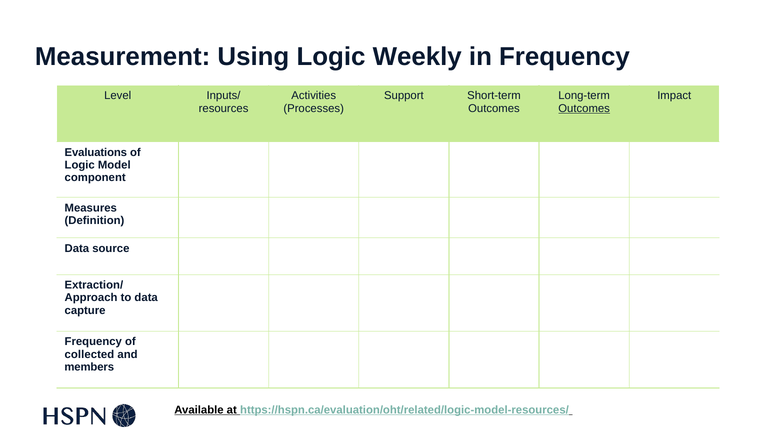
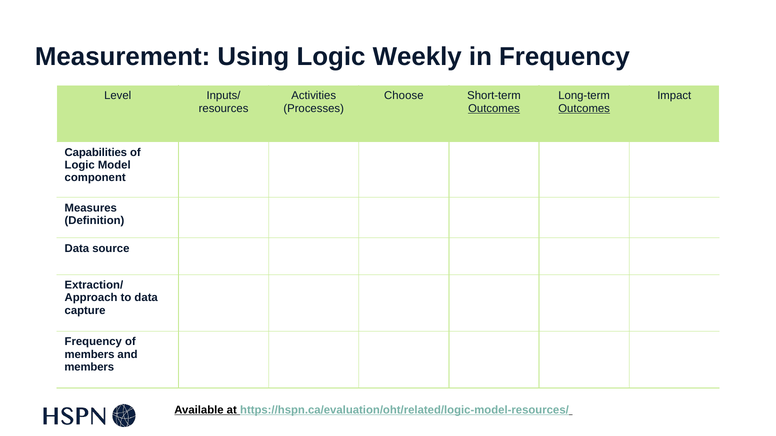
Support: Support -> Choose
Outcomes at (494, 108) underline: none -> present
Evaluations: Evaluations -> Capabilities
collected at (89, 355): collected -> members
